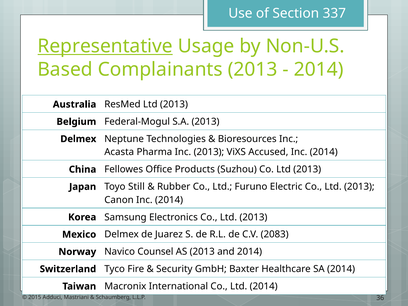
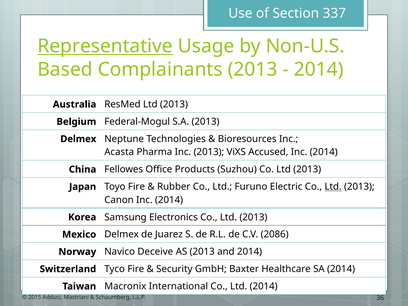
Toyo Still: Still -> Fire
Ltd at (333, 187) underline: none -> present
2083: 2083 -> 2086
Counsel: Counsel -> Deceive
